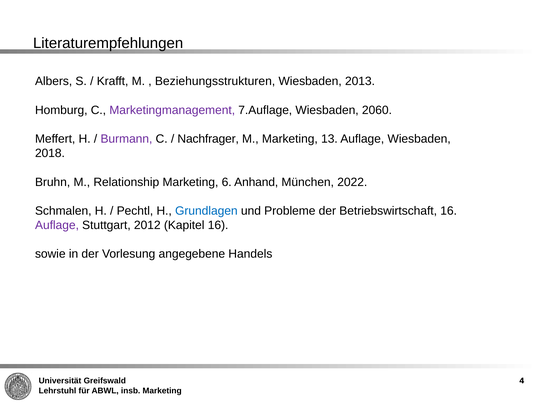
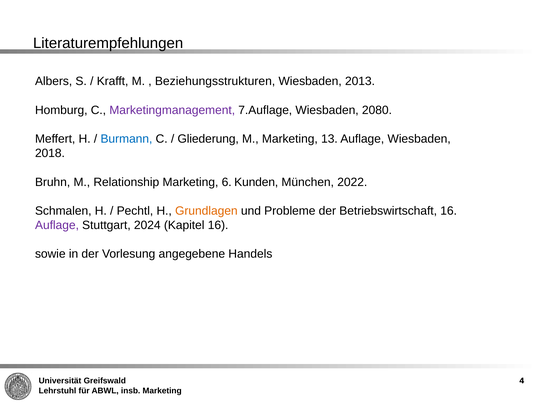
2060: 2060 -> 2080
Burmann colour: purple -> blue
Nachfrager: Nachfrager -> Gliederung
Anhand: Anhand -> Kunden
Grundlagen colour: blue -> orange
2012: 2012 -> 2024
